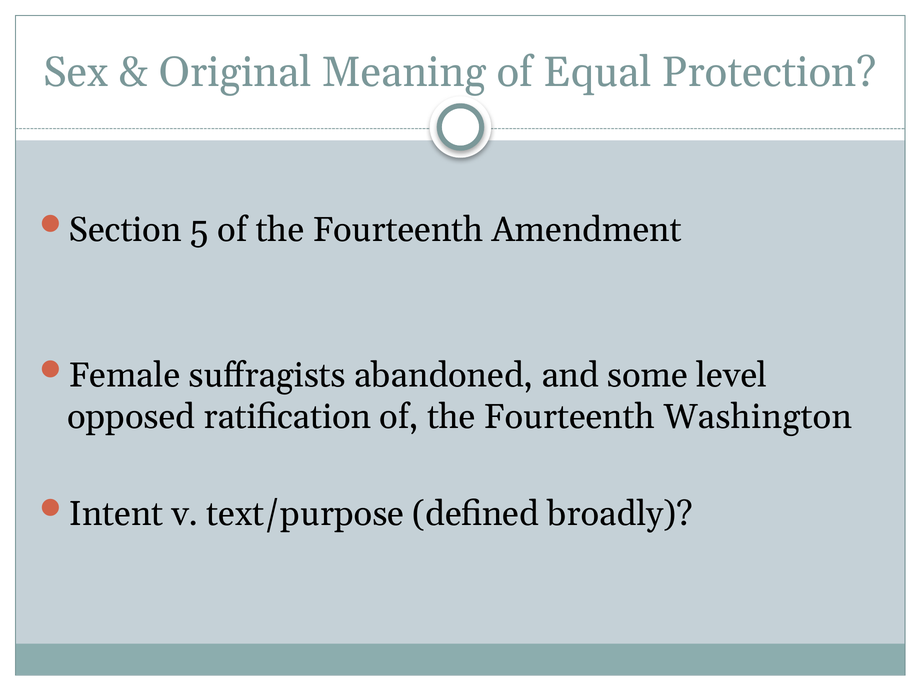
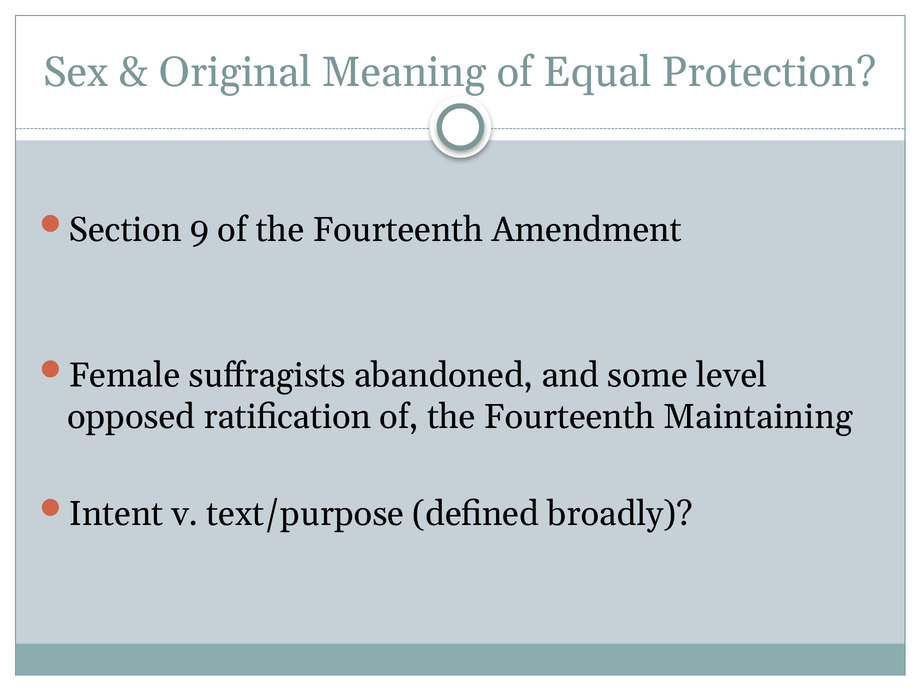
5: 5 -> 9
Washington: Washington -> Maintaining
